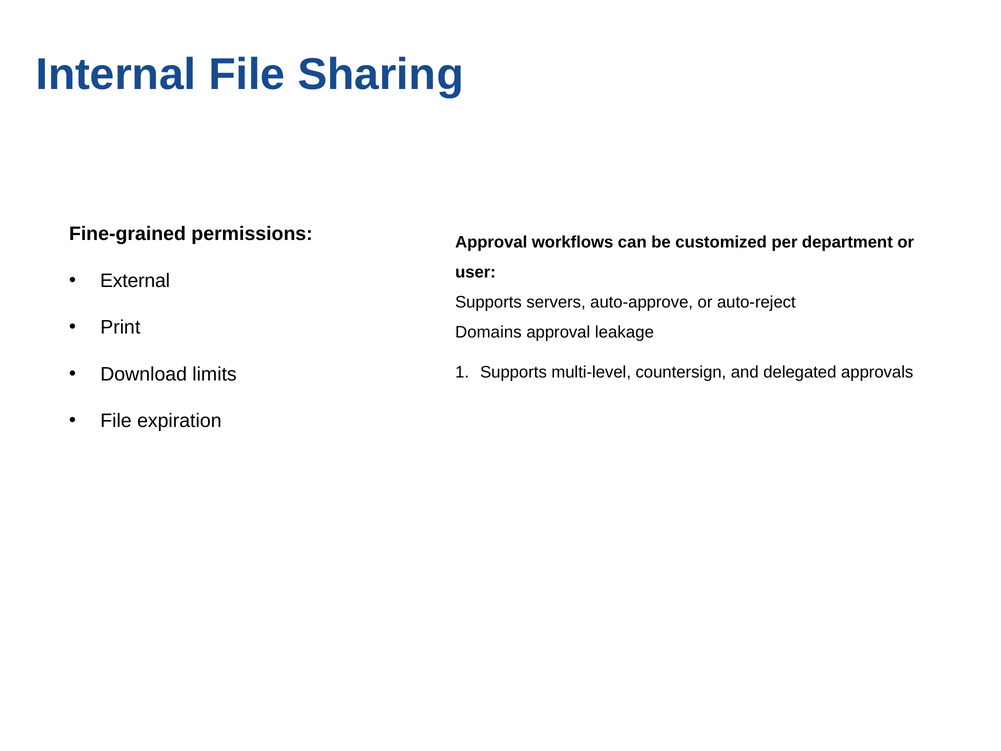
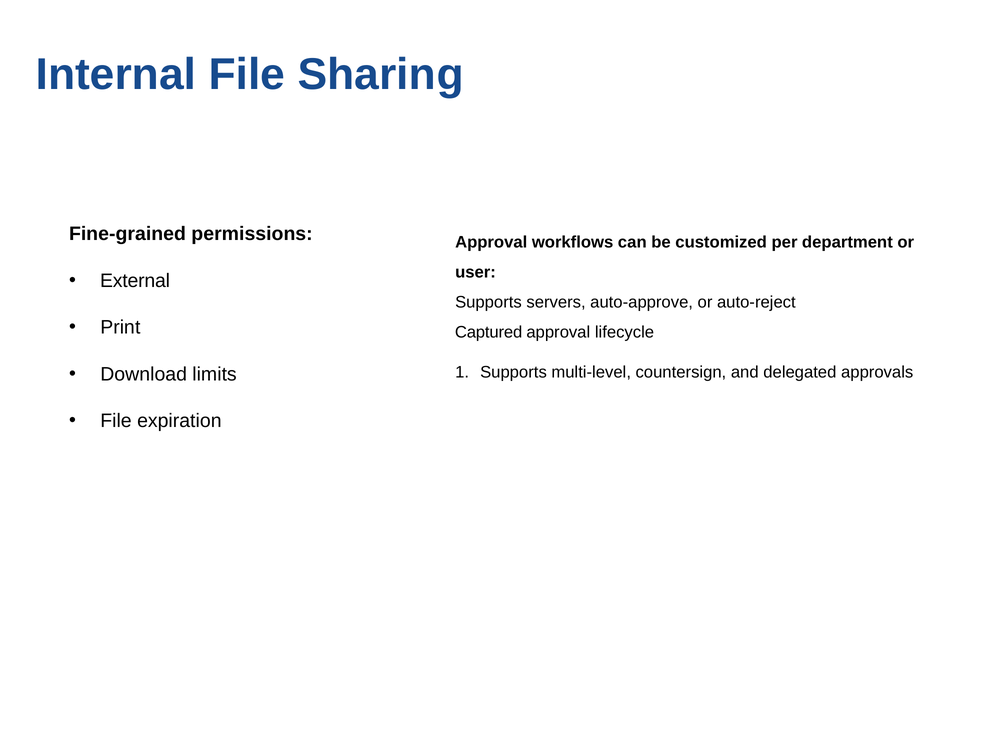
Domains: Domains -> Captured
leakage: leakage -> lifecycle
